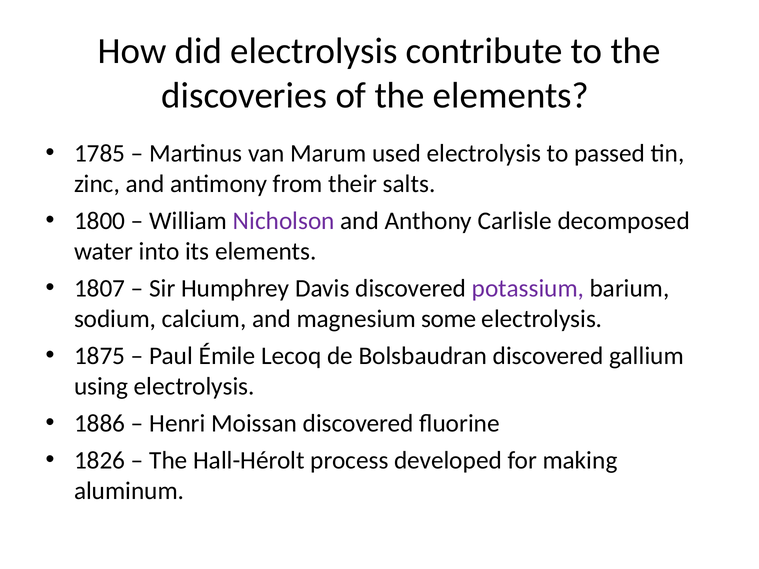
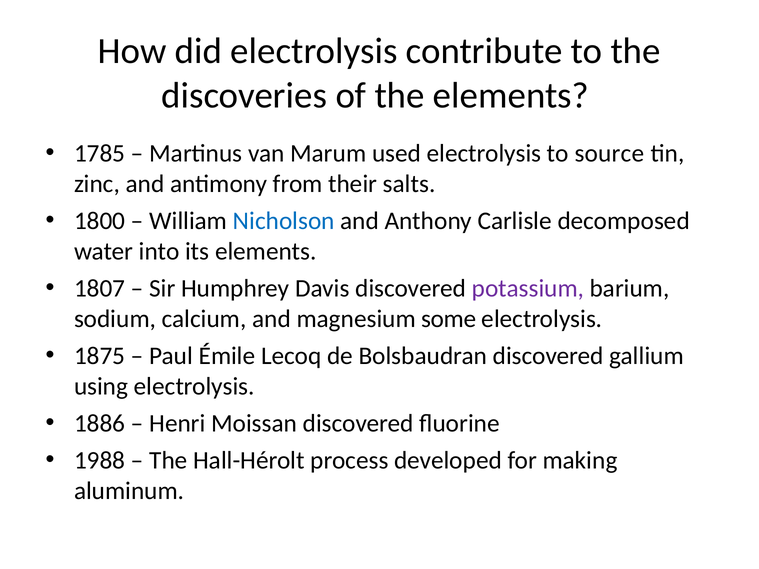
passed: passed -> source
Nicholson colour: purple -> blue
1826: 1826 -> 1988
